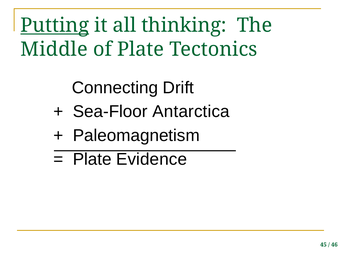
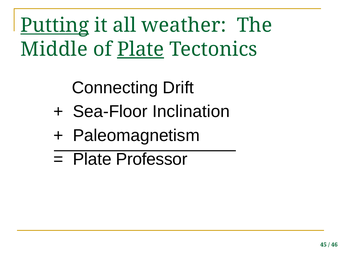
thinking: thinking -> weather
Plate at (141, 49) underline: none -> present
Antarctica: Antarctica -> Inclination
Evidence: Evidence -> Professor
